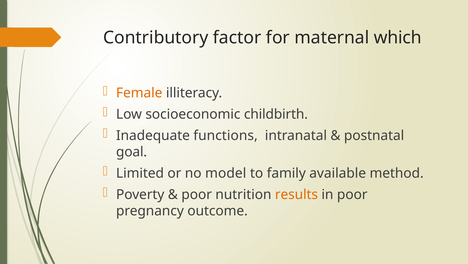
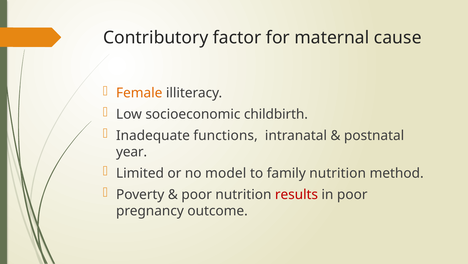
which: which -> cause
goal: goal -> year
family available: available -> nutrition
results colour: orange -> red
